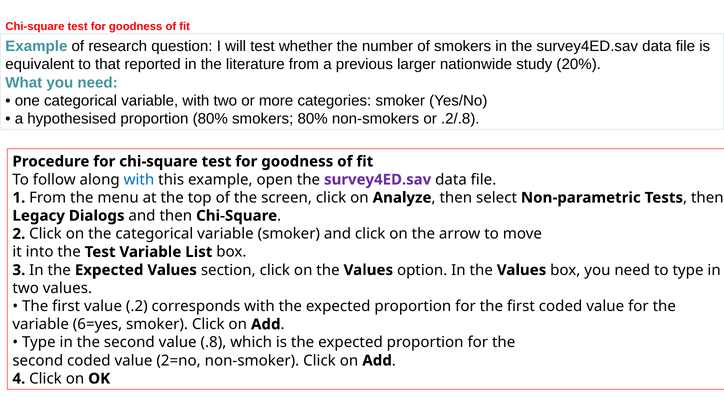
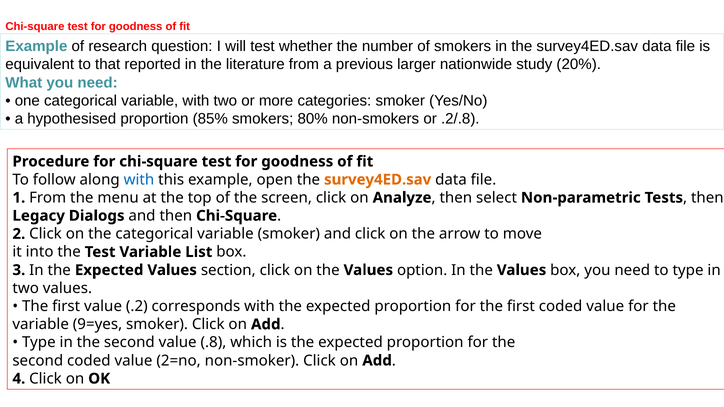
proportion 80%: 80% -> 85%
survey4ED.sav at (378, 180) colour: purple -> orange
6=yes: 6=yes -> 9=yes
